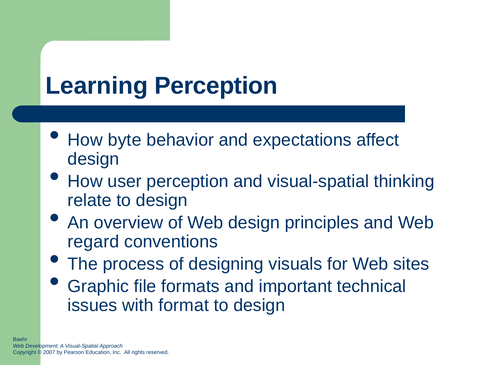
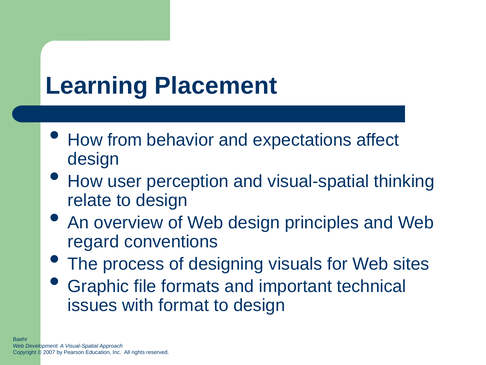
Learning Perception: Perception -> Placement
byte: byte -> from
